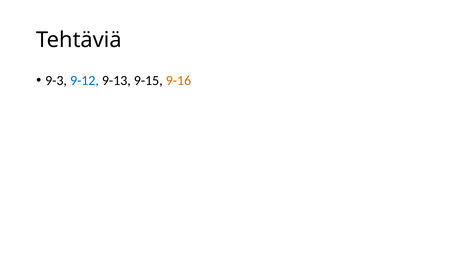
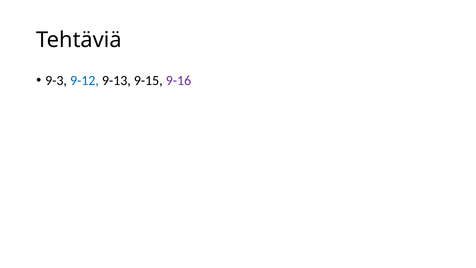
9-16 colour: orange -> purple
